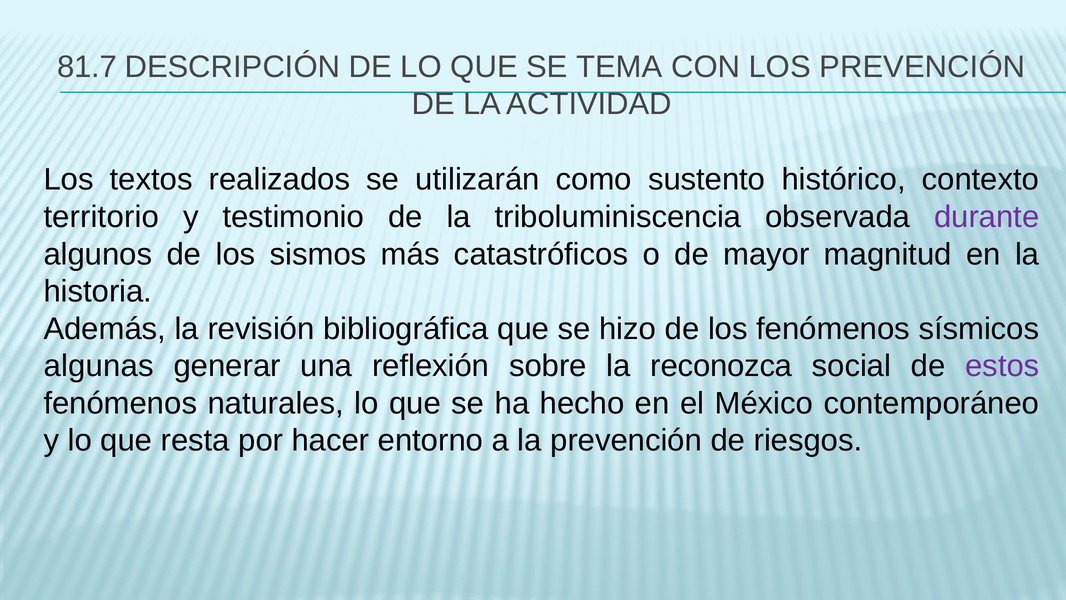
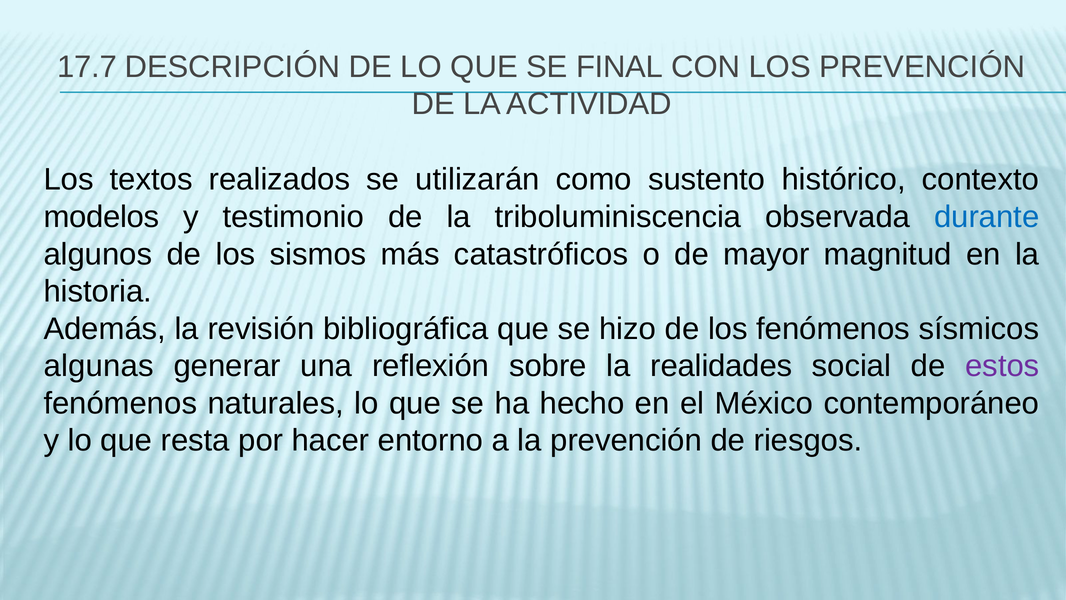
81.7: 81.7 -> 17.7
TEMA: TEMA -> FINAL
territorio: territorio -> modelos
durante colour: purple -> blue
reconozca: reconozca -> realidades
